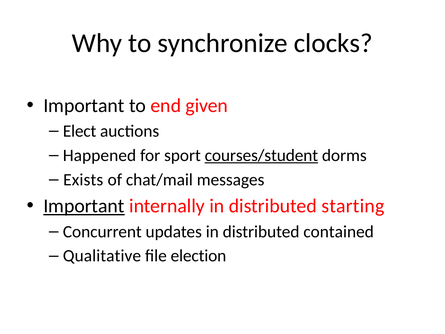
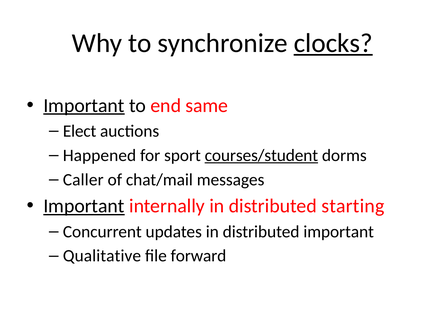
clocks underline: none -> present
Important at (84, 105) underline: none -> present
given: given -> same
Exists: Exists -> Caller
distributed contained: contained -> important
election: election -> forward
